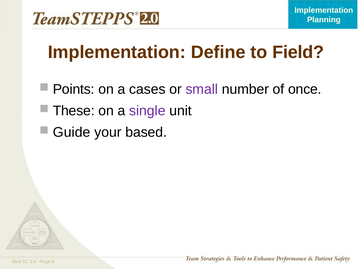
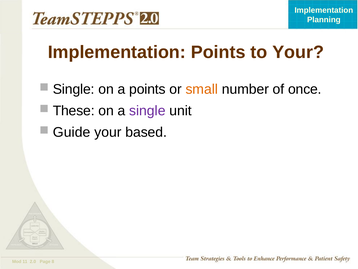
Implementation Define: Define -> Points
to Field: Field -> Your
Points at (74, 89): Points -> Single
a cases: cases -> points
small colour: purple -> orange
